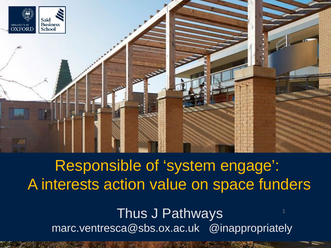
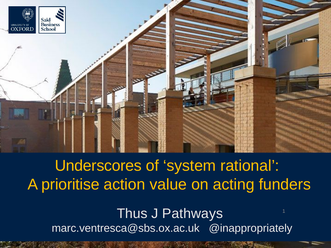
Responsible: Responsible -> Underscores
engage: engage -> rational
interests: interests -> prioritise
space: space -> acting
